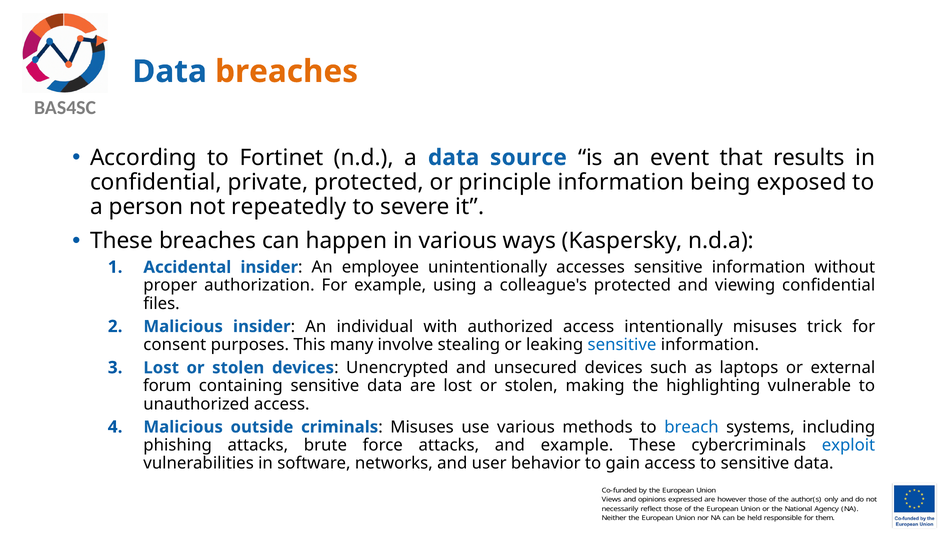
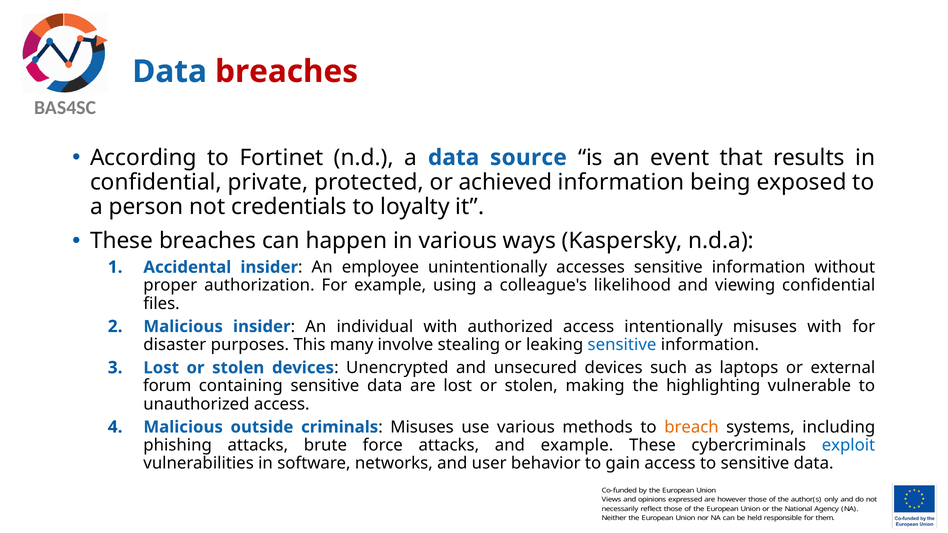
breaches at (287, 72) colour: orange -> red
principle: principle -> achieved
repeatedly: repeatedly -> credentials
severe: severe -> loyalty
colleague's protected: protected -> likelihood
misuses trick: trick -> with
consent: consent -> disaster
breach colour: blue -> orange
